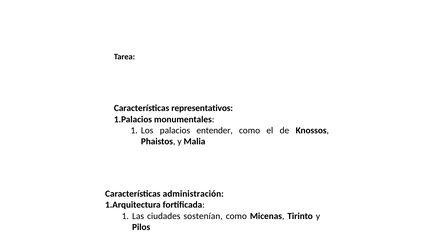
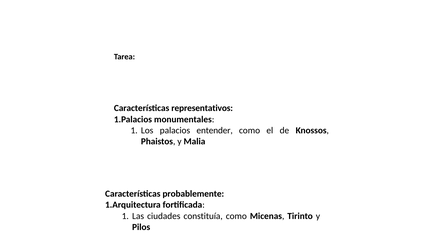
administración: administración -> probablemente
sostenían: sostenían -> constituía
